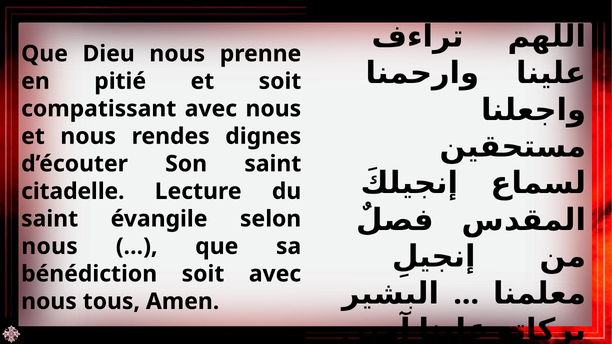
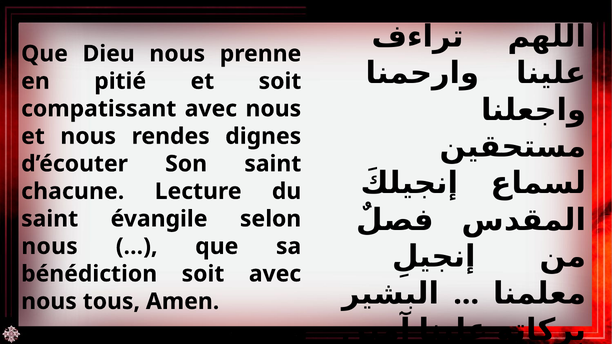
citadelle: citadelle -> chacune
